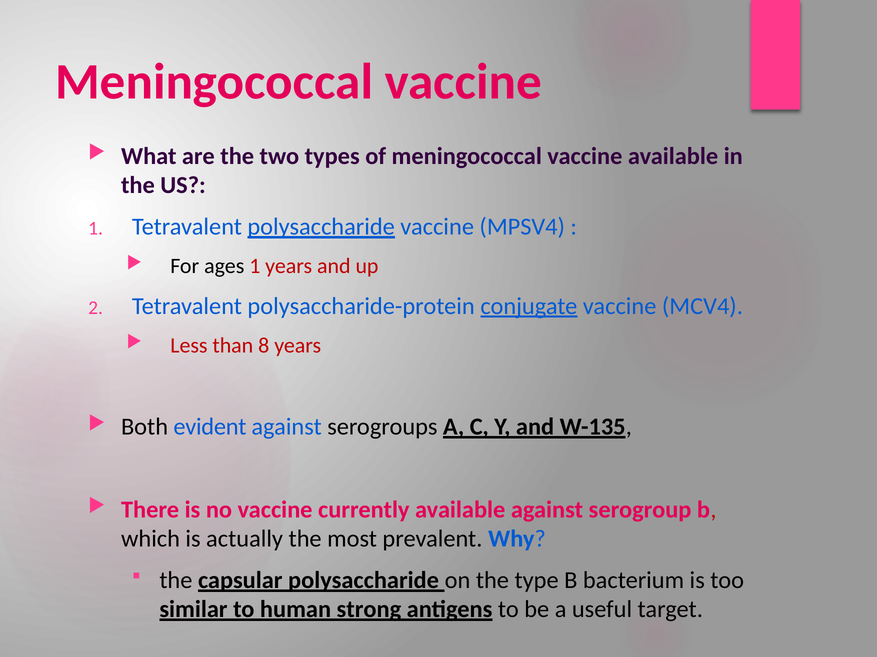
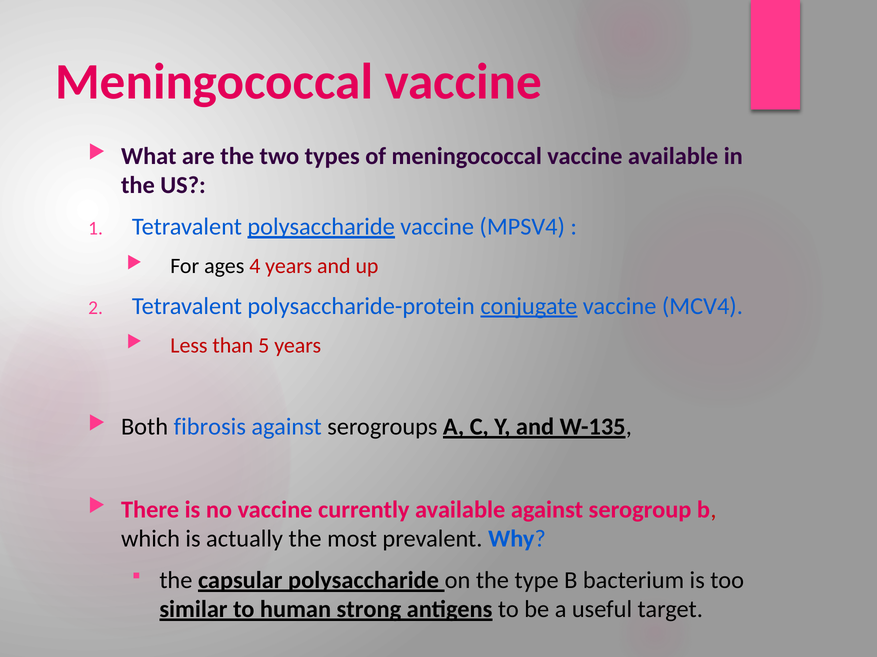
ages 1: 1 -> 4
8: 8 -> 5
evident: evident -> fibrosis
